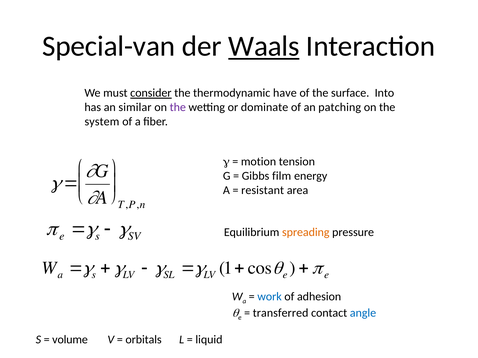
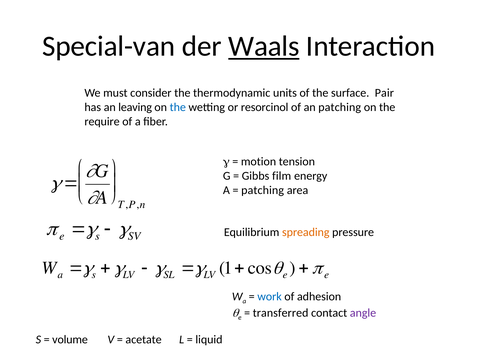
consider underline: present -> none
have: have -> units
Into: Into -> Pair
similar: similar -> leaving
the at (178, 108) colour: purple -> blue
dominate: dominate -> resorcinol
system: system -> require
resistant at (263, 190): resistant -> patching
angle colour: blue -> purple
orbitals: orbitals -> acetate
